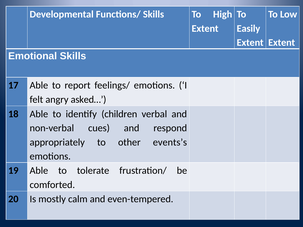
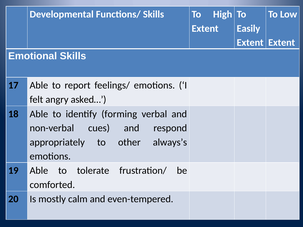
children: children -> forming
events’s: events’s -> always’s
